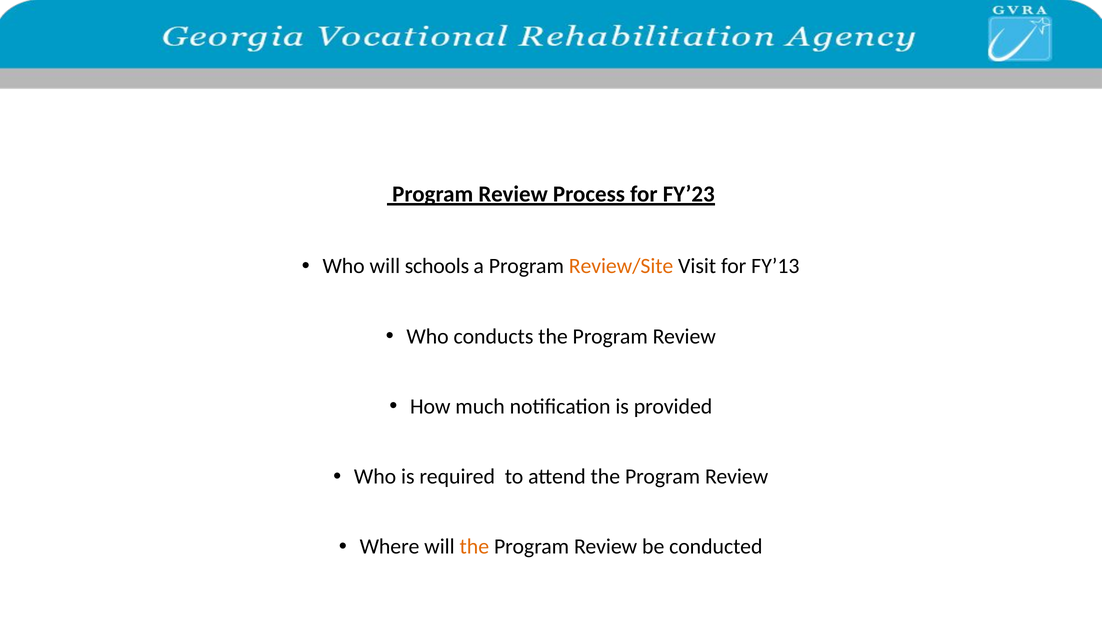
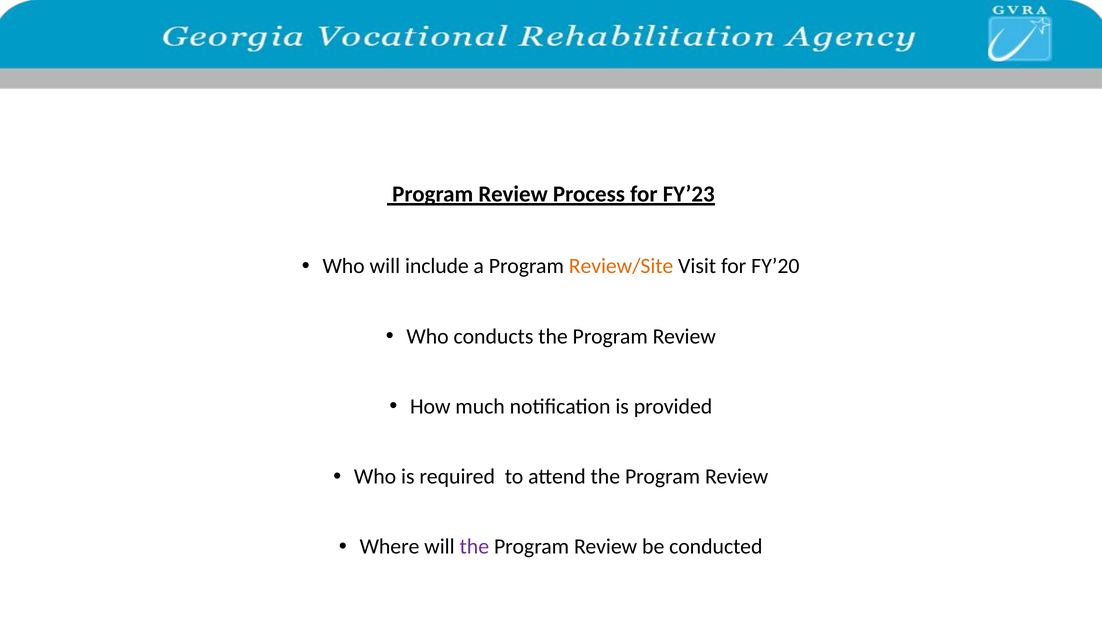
schools: schools -> include
FY’13: FY’13 -> FY’20
the at (474, 546) colour: orange -> purple
